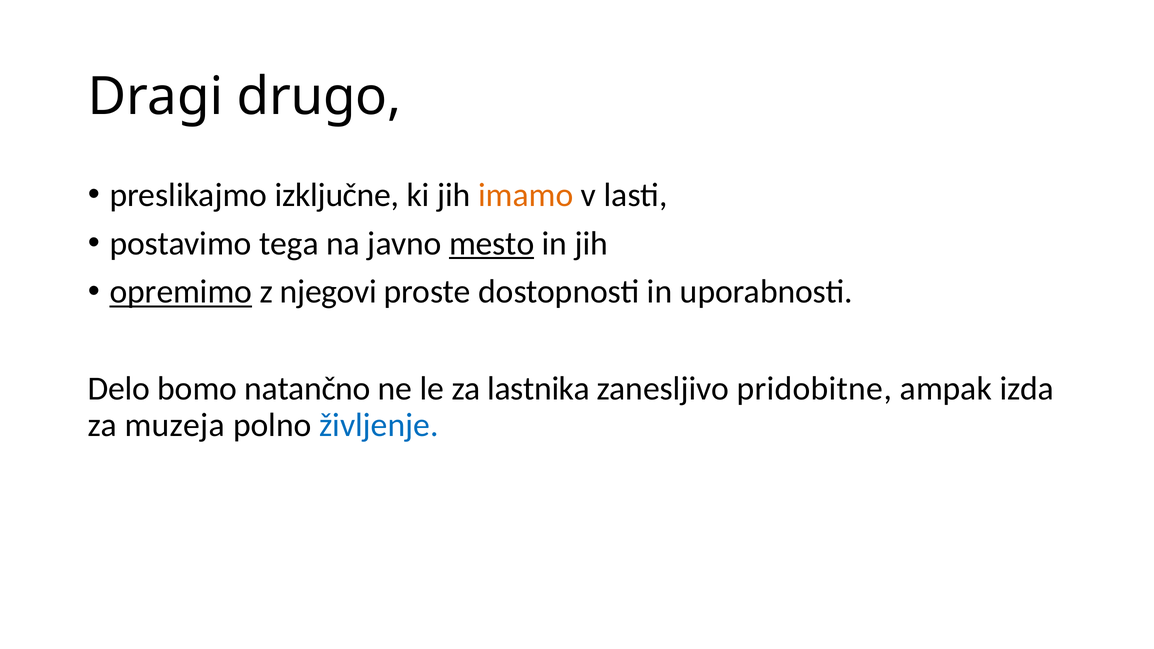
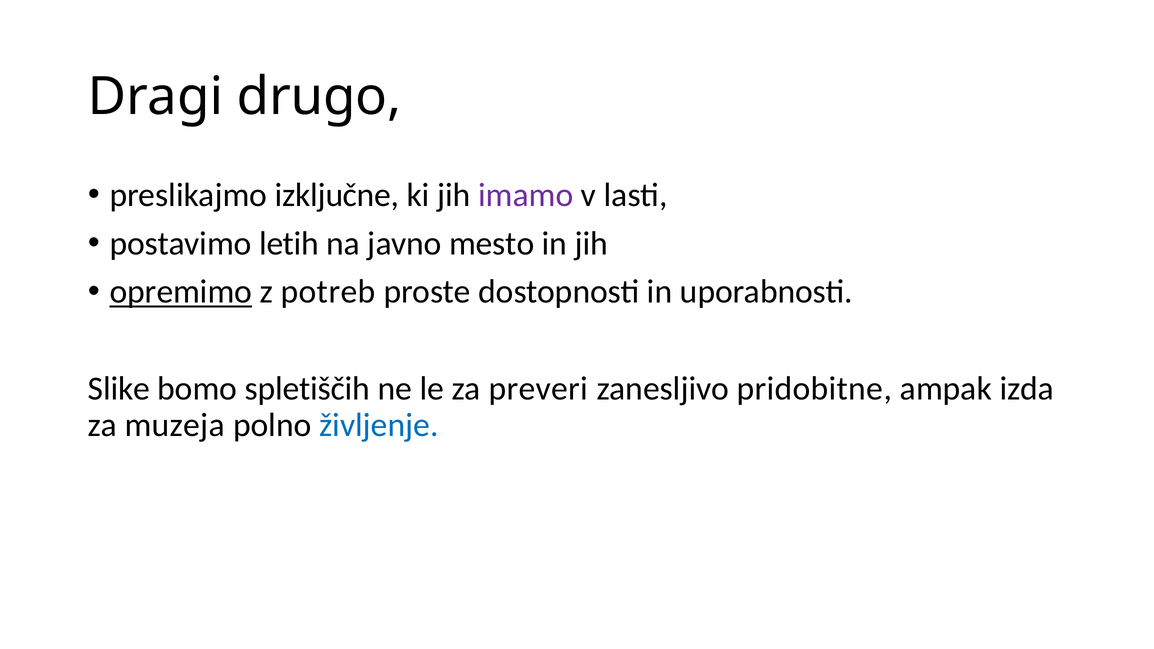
imamo colour: orange -> purple
tega: tega -> letih
mesto underline: present -> none
njegovi: njegovi -> potreb
Delo: Delo -> Slike
natančno: natančno -> spletiščih
lastnika: lastnika -> preveri
